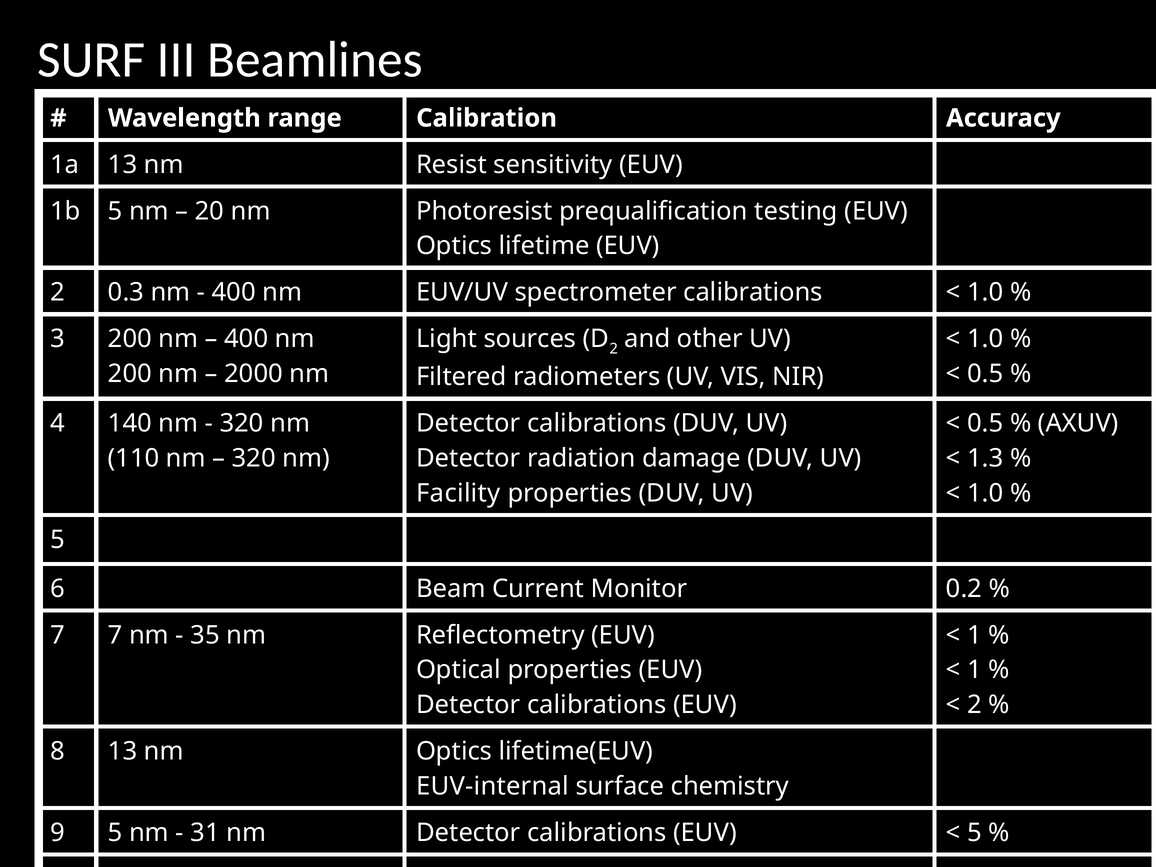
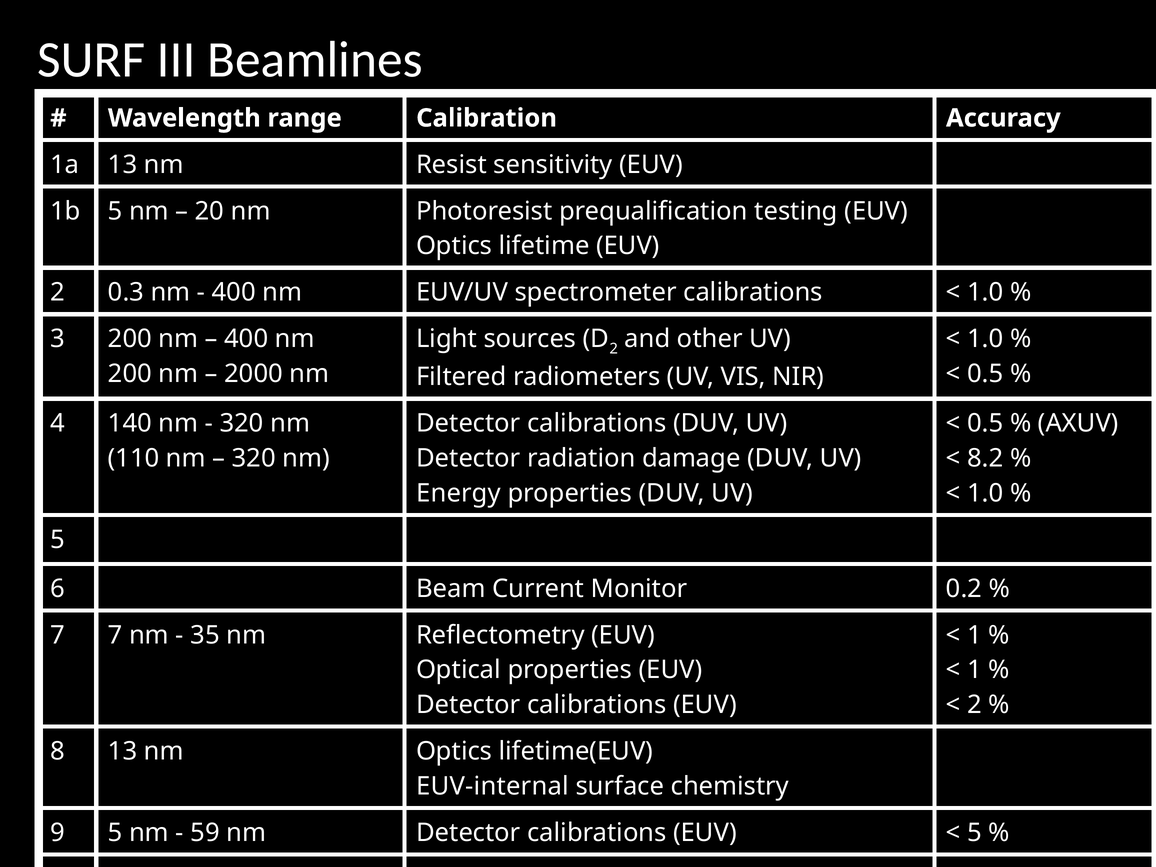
1.3: 1.3 -> 8.2
Facility: Facility -> Energy
31: 31 -> 59
